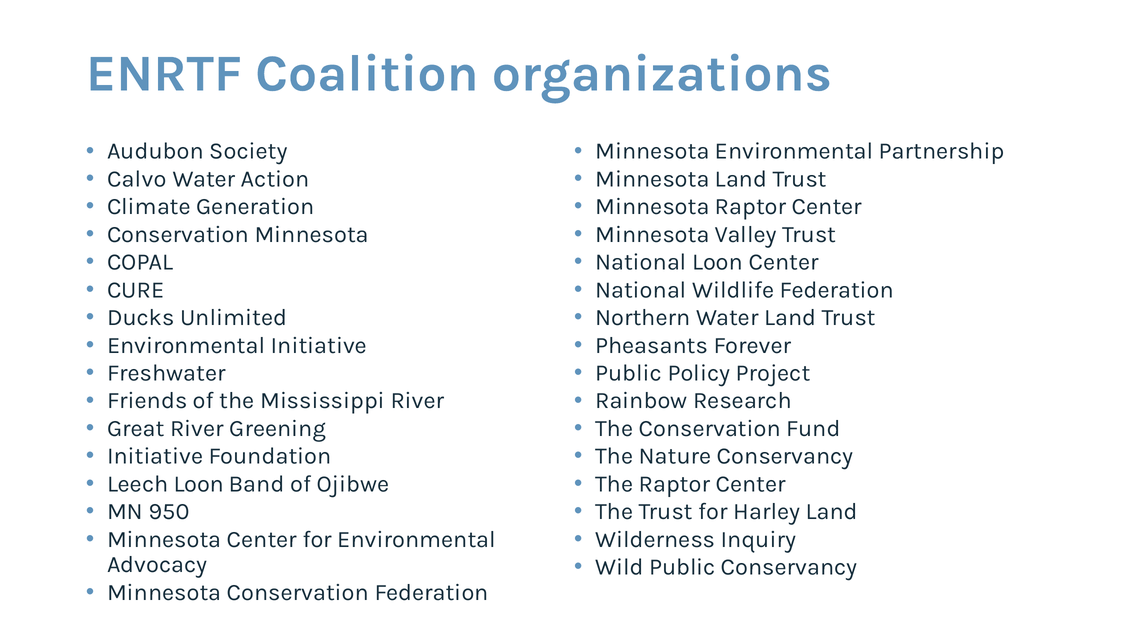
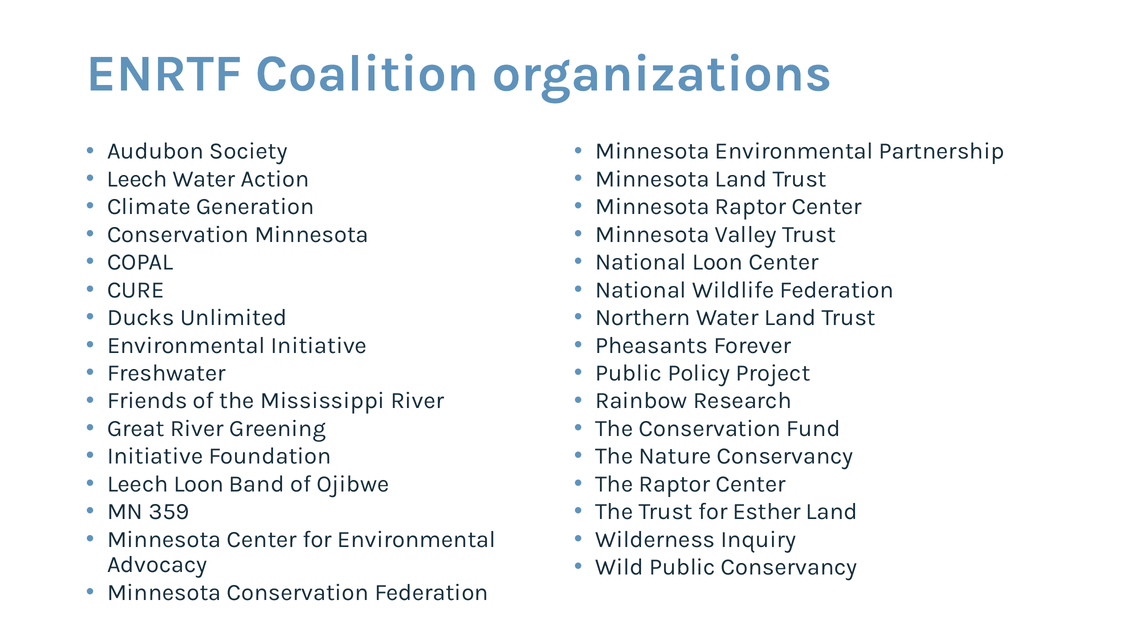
Calvo at (137, 179): Calvo -> Leech
950: 950 -> 359
Harley: Harley -> Esther
